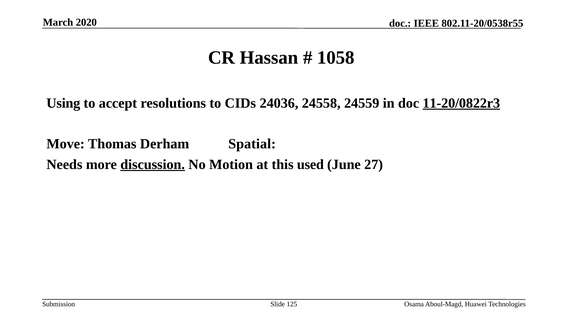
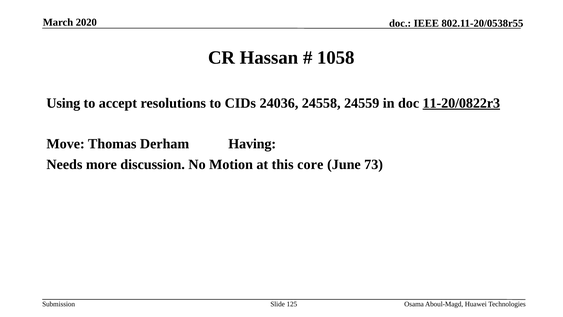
Spatial: Spatial -> Having
discussion underline: present -> none
used: used -> core
27: 27 -> 73
